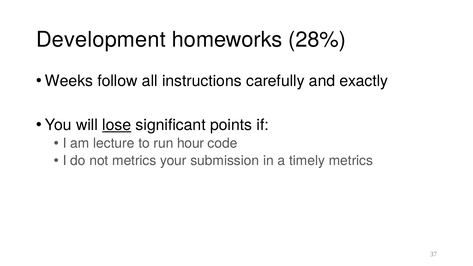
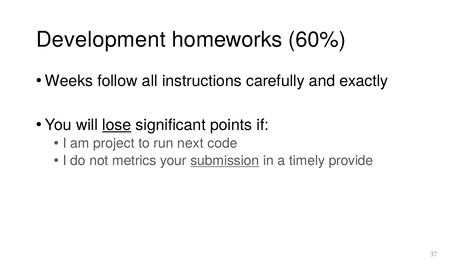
28%: 28% -> 60%
lecture: lecture -> project
hour: hour -> next
submission underline: none -> present
timely metrics: metrics -> provide
